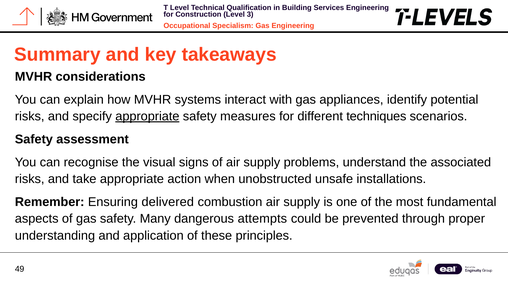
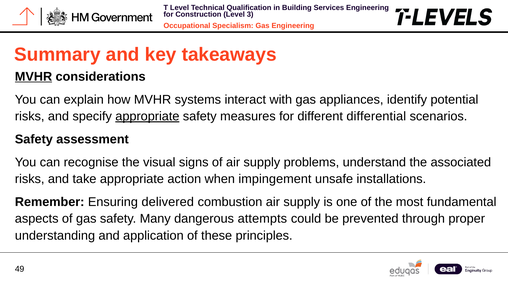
MVHR at (34, 77) underline: none -> present
techniques: techniques -> differential
unobstructed: unobstructed -> impingement
